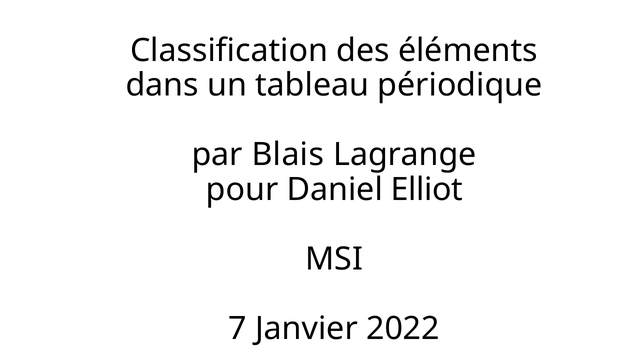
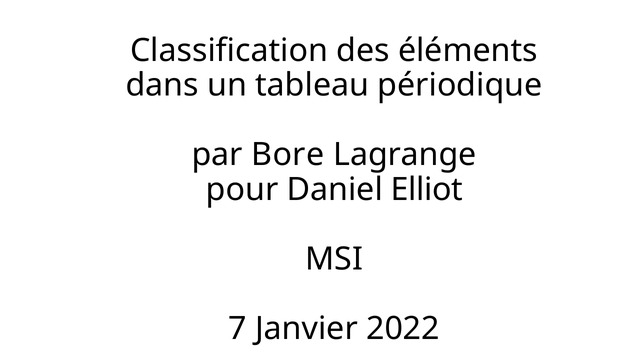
Blais: Blais -> Bore
